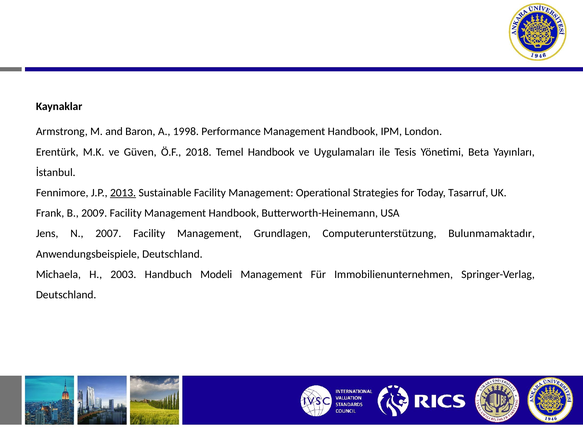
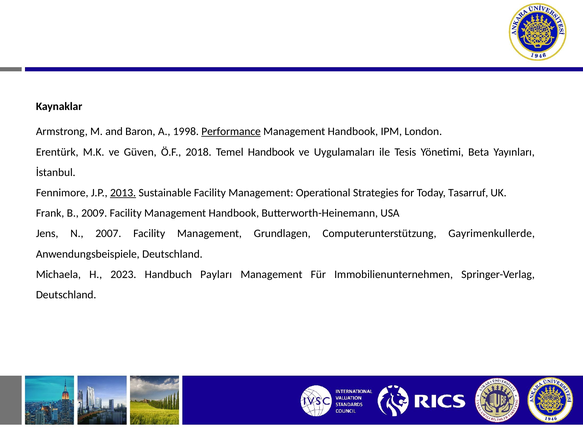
Performance underline: none -> present
Bulunmamaktadır: Bulunmamaktadır -> Gayrimenkullerde
2003: 2003 -> 2023
Modeli: Modeli -> Payları
